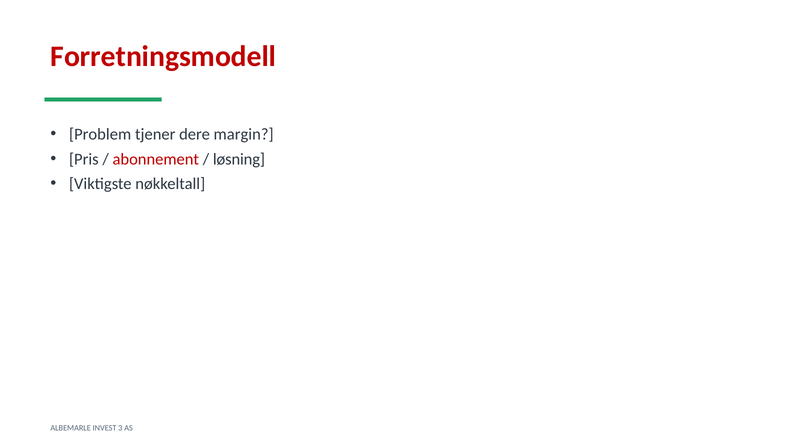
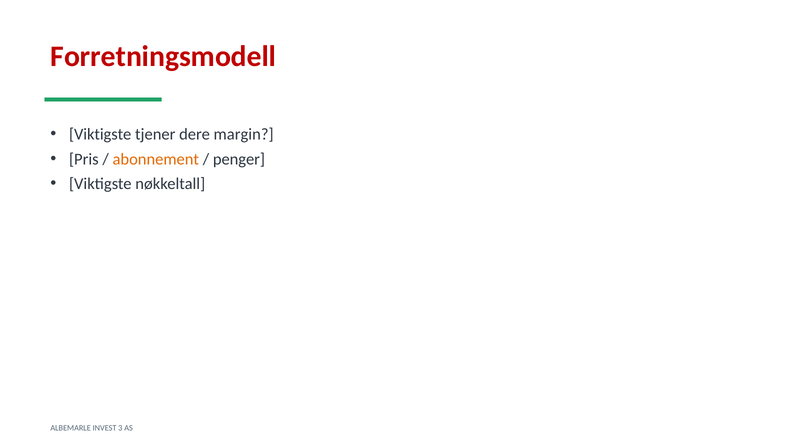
Problem at (100, 134): Problem -> Viktigste
abonnement colour: red -> orange
løsning: løsning -> penger
